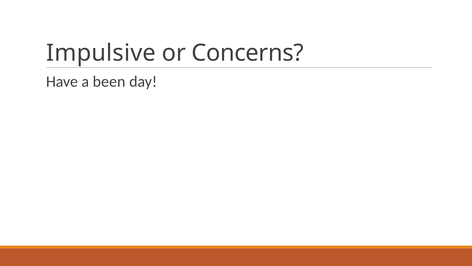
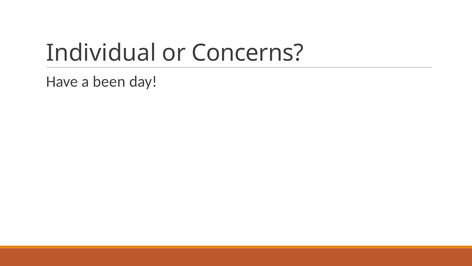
Impulsive: Impulsive -> Individual
